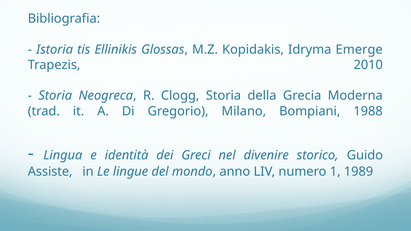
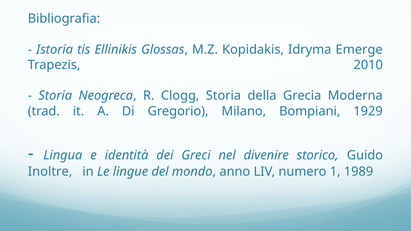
1988: 1988 -> 1929
Assiste: Assiste -> Inoltre
